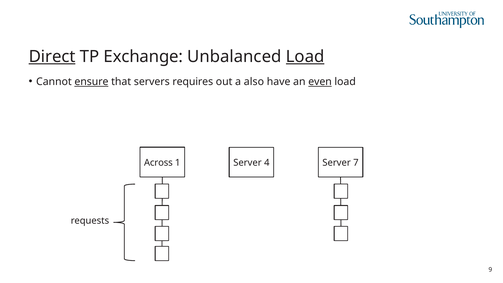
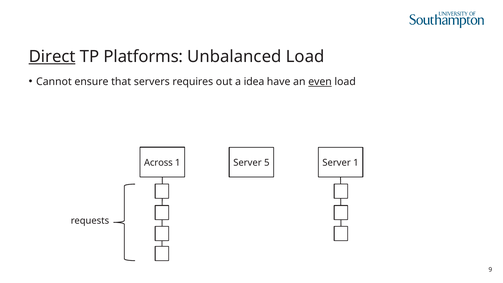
Exchange: Exchange -> Platforms
Load at (305, 57) underline: present -> none
ensure underline: present -> none
also: also -> idea
4: 4 -> 5
Server 7: 7 -> 1
